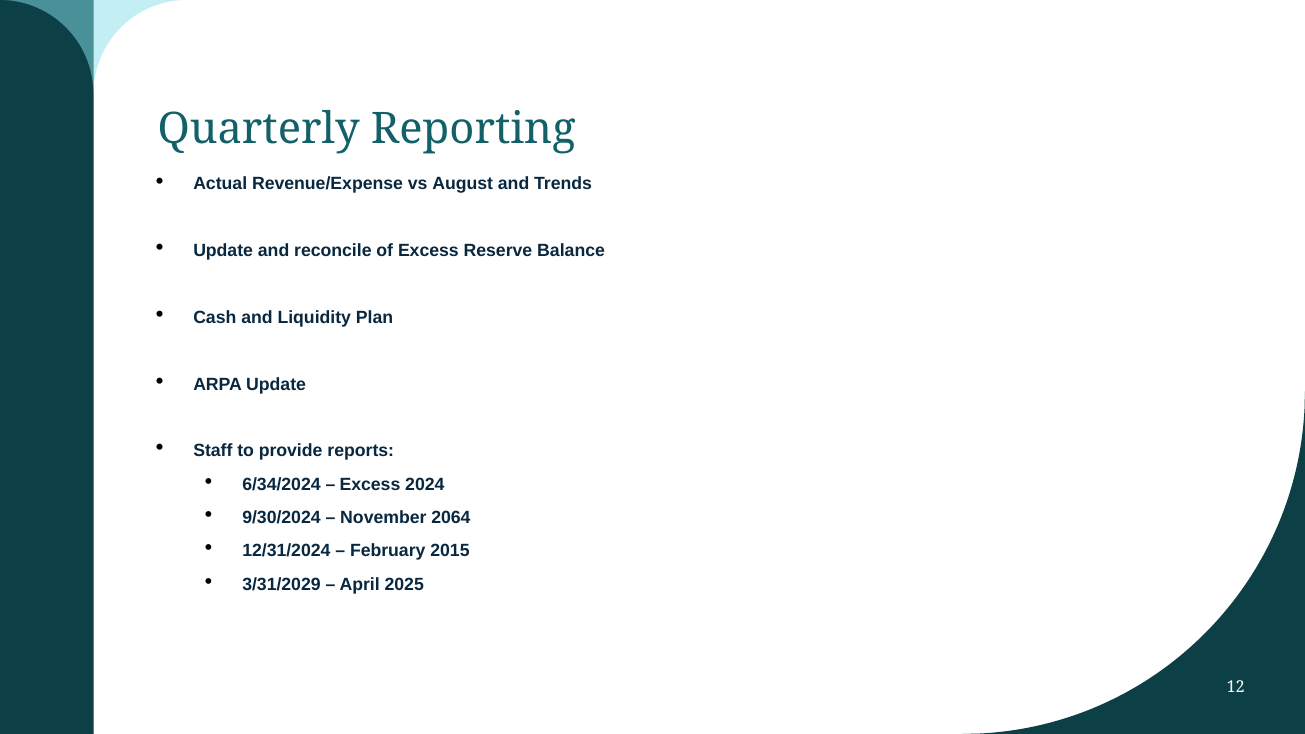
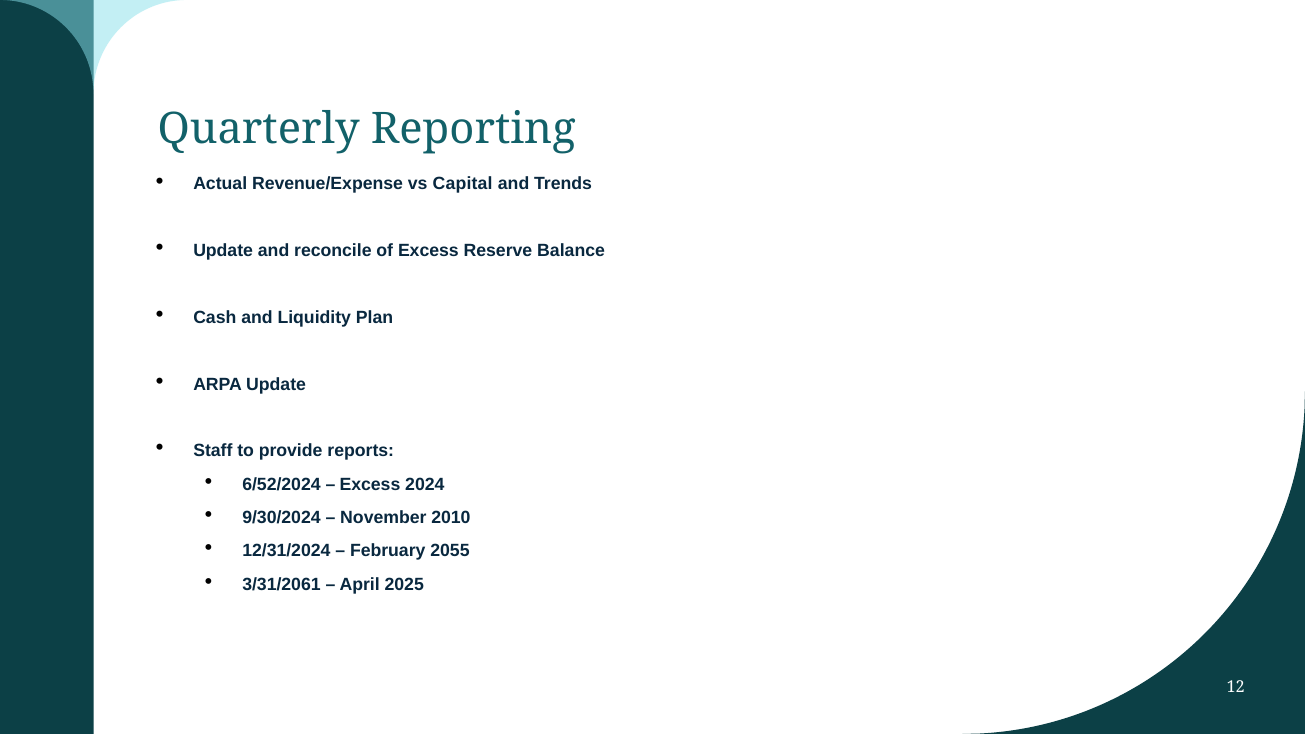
August: August -> Capital
6/34/2024: 6/34/2024 -> 6/52/2024
2064: 2064 -> 2010
2015: 2015 -> 2055
3/31/2029: 3/31/2029 -> 3/31/2061
